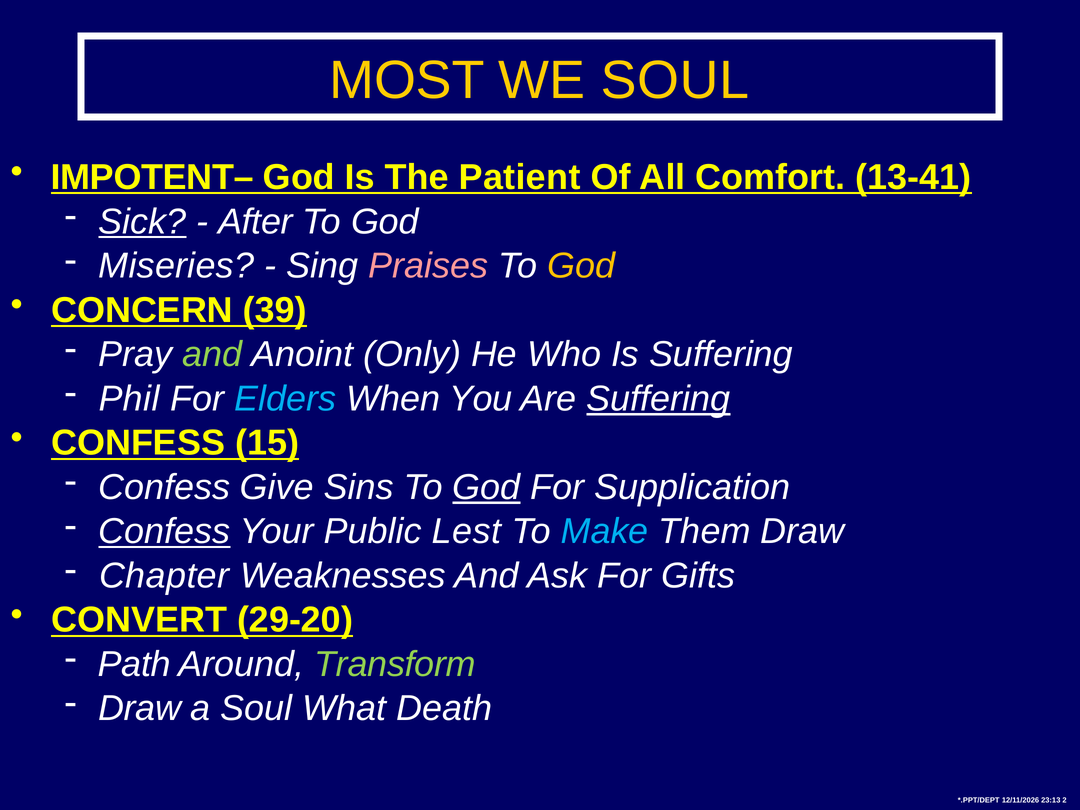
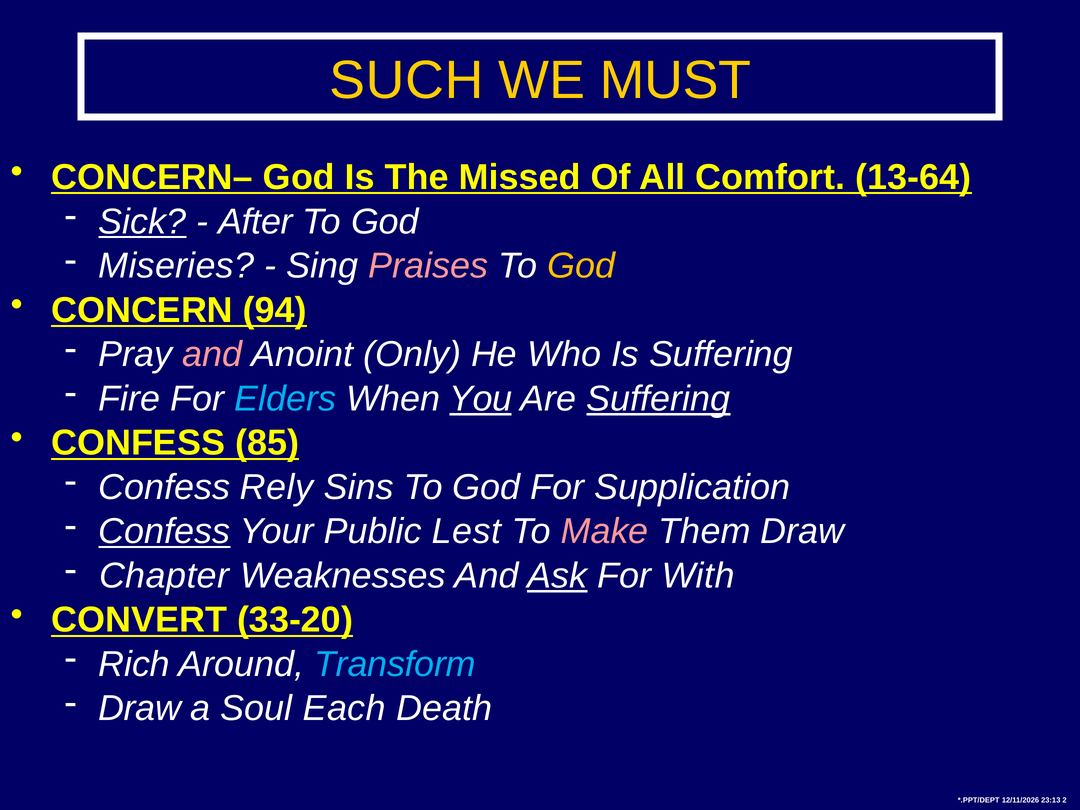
MOST: MOST -> SUCH
WE SOUL: SOUL -> MUST
IMPOTENT–: IMPOTENT– -> CONCERN–
Patient: Patient -> Missed
13-41: 13-41 -> 13-64
39: 39 -> 94
and at (212, 354) colour: light green -> pink
Phil: Phil -> Fire
You underline: none -> present
15: 15 -> 85
Give: Give -> Rely
God at (486, 487) underline: present -> none
Make colour: light blue -> pink
Ask underline: none -> present
Gifts: Gifts -> With
29-20: 29-20 -> 33-20
Path: Path -> Rich
Transform colour: light green -> light blue
What: What -> Each
